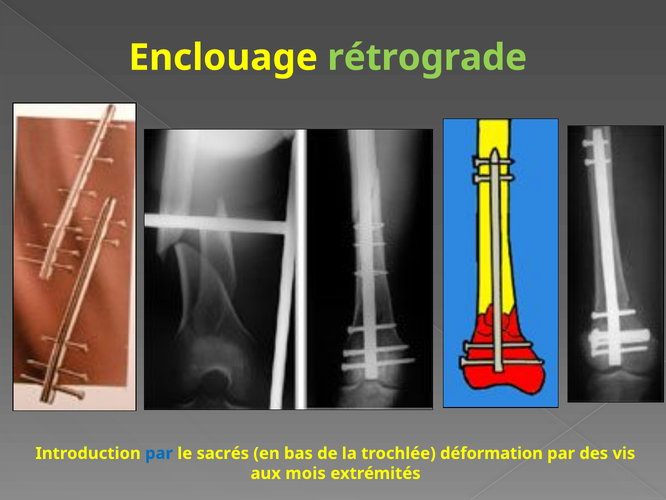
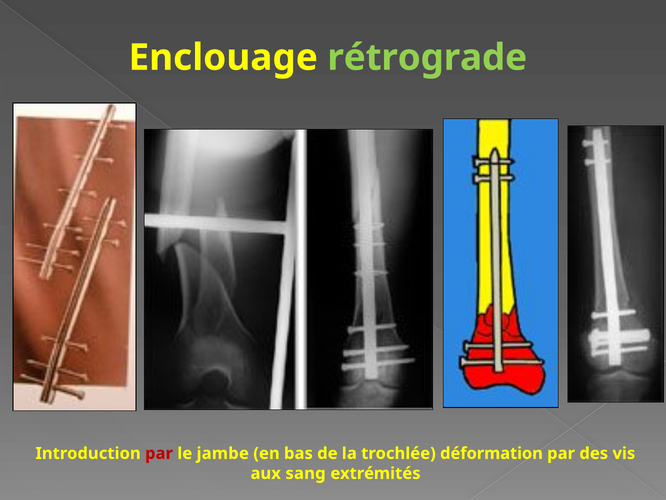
par at (159, 453) colour: blue -> red
sacrés: sacrés -> jambe
mois: mois -> sang
